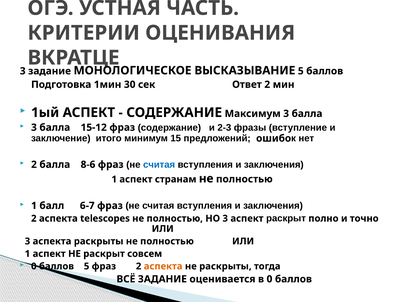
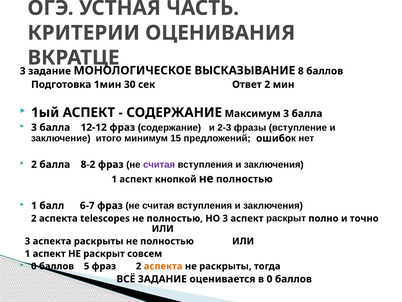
ВЫСКАЗЫВАНИЕ 5: 5 -> 8
15-12: 15-12 -> 12-12
8-6: 8-6 -> 8-2
считая at (159, 164) colour: blue -> purple
странам: странам -> кнопкой
